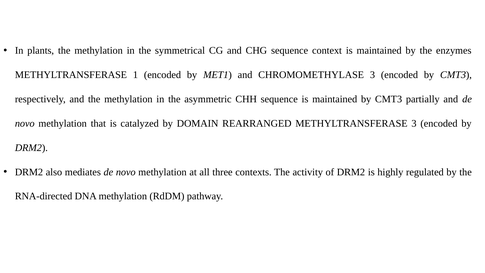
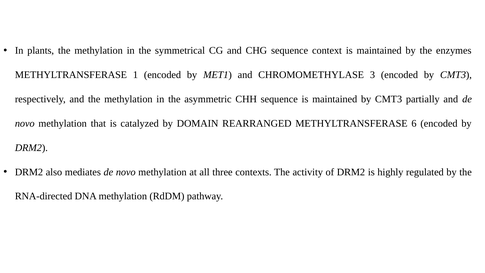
METHYLTRANSFERASE 3: 3 -> 6
